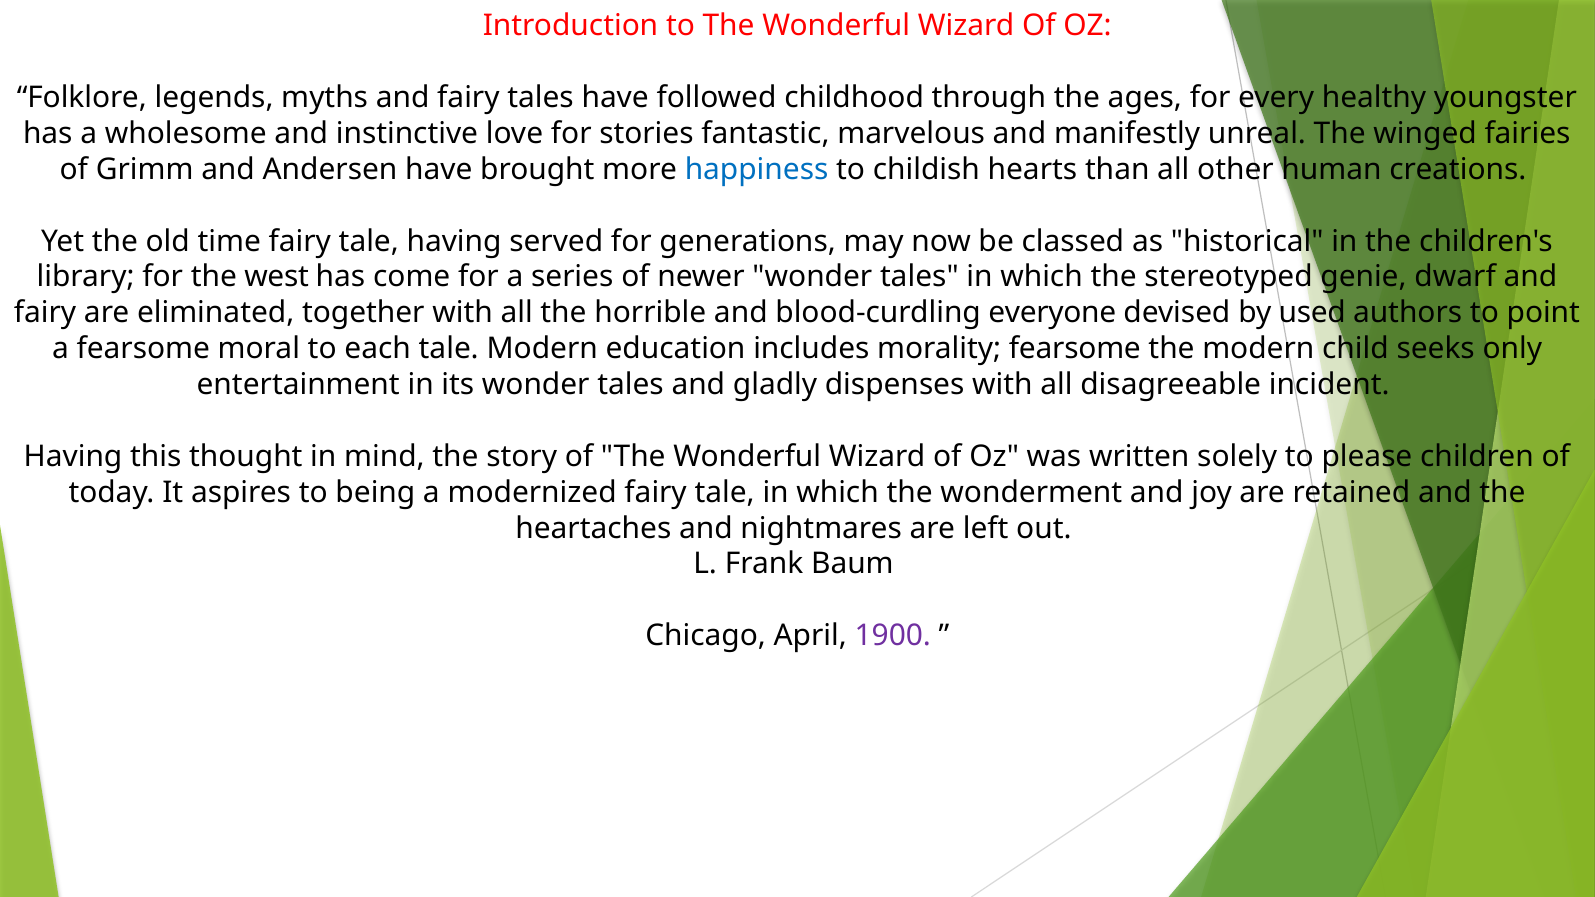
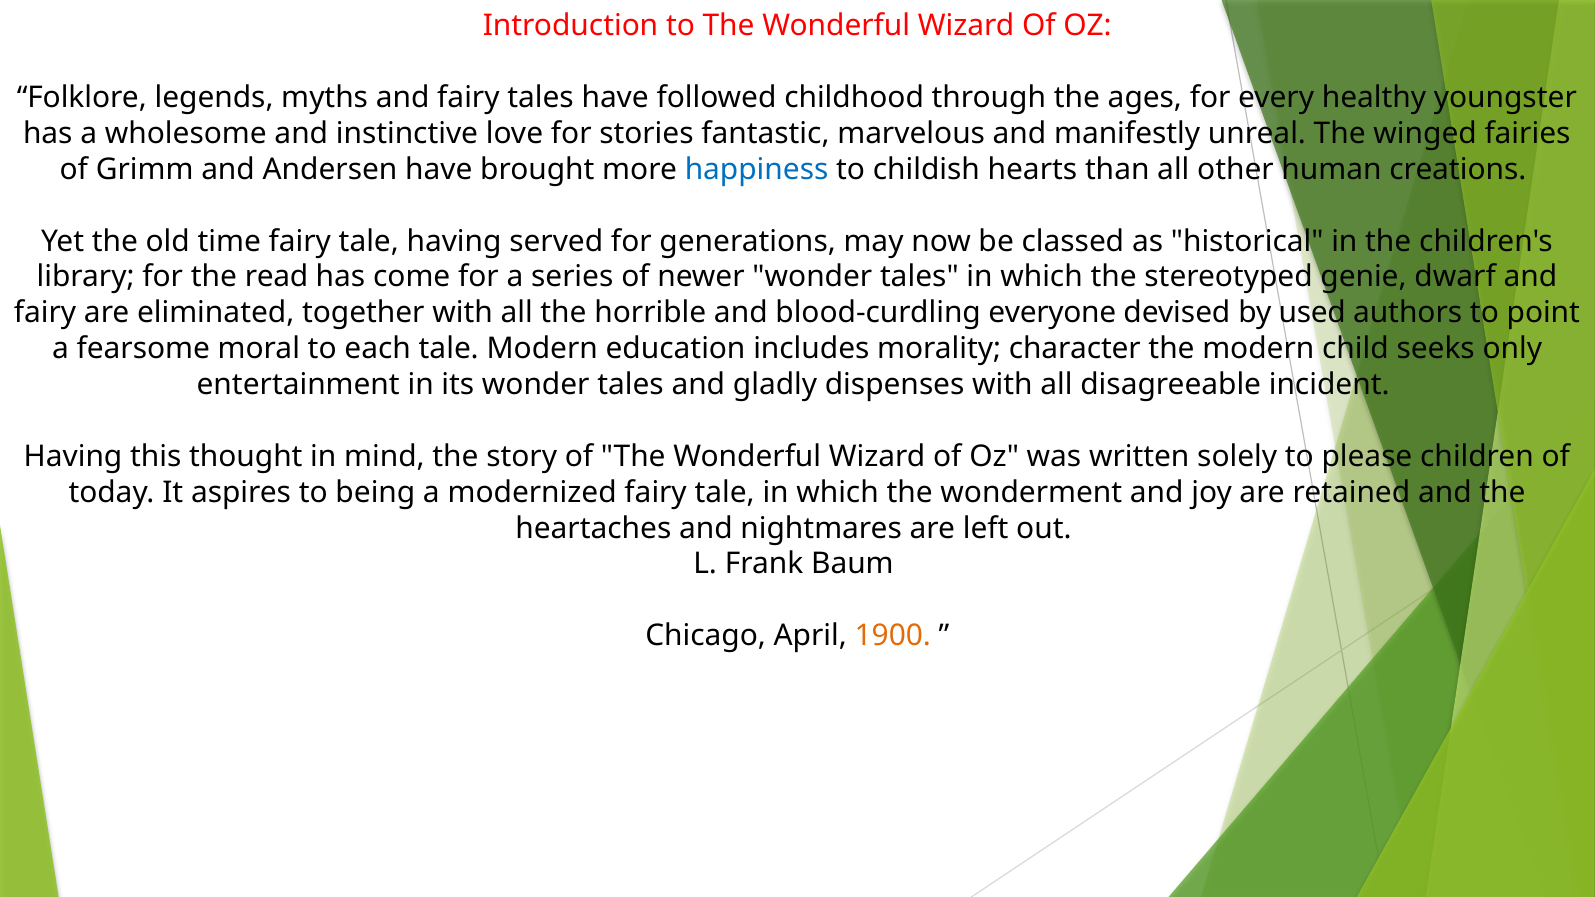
west: west -> read
morality fearsome: fearsome -> character
1900 colour: purple -> orange
